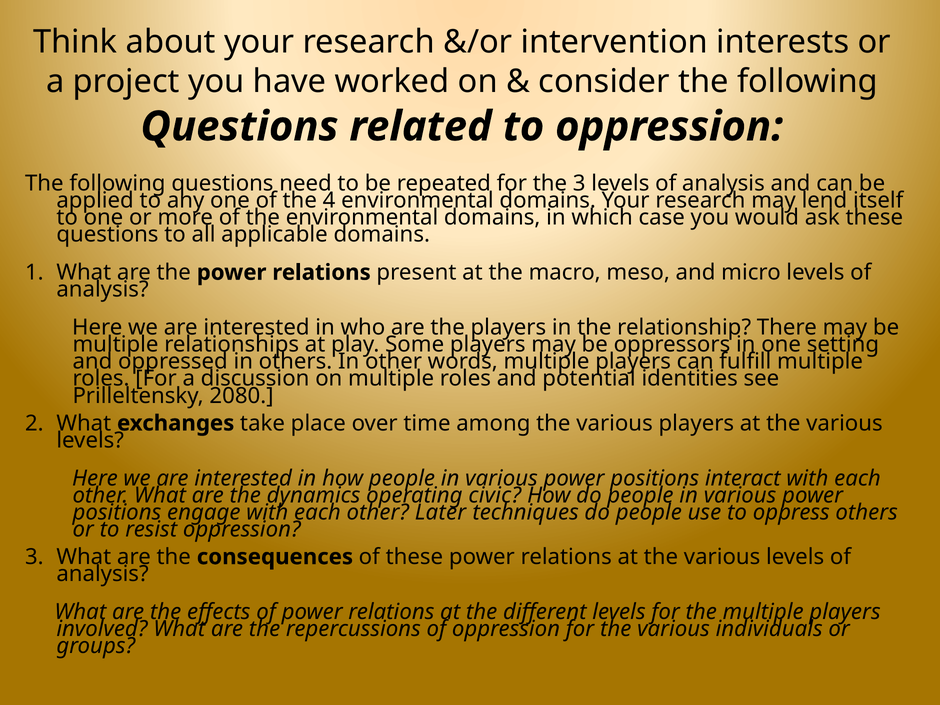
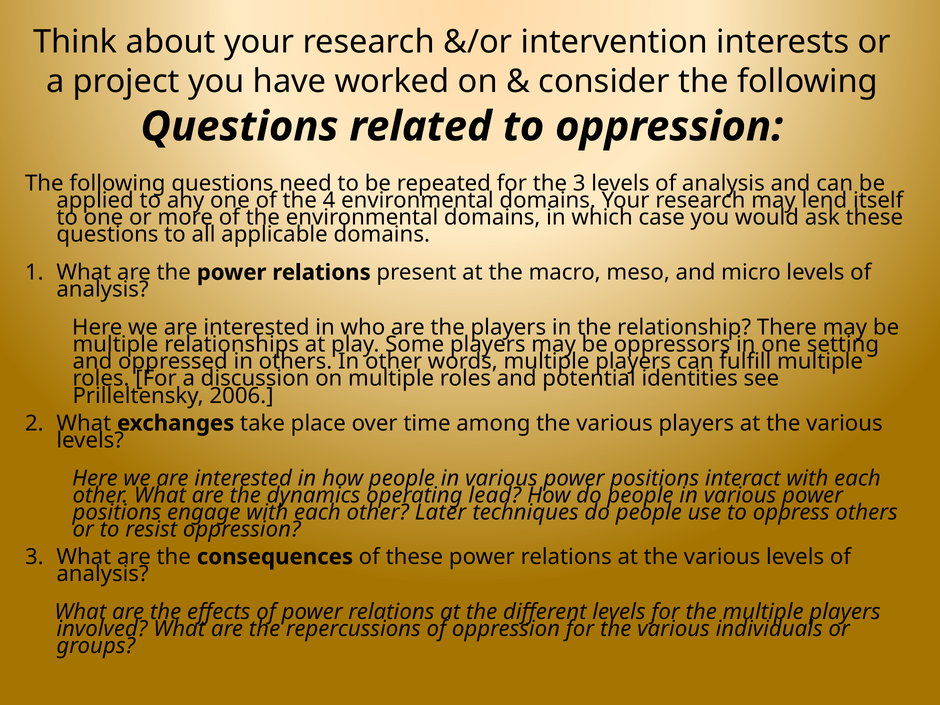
2080: 2080 -> 2006
civic: civic -> lead
